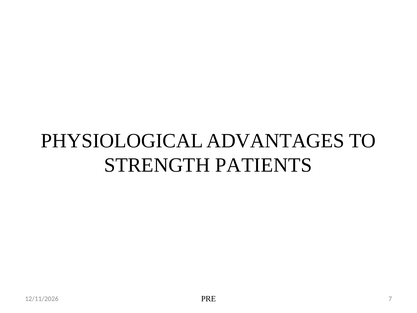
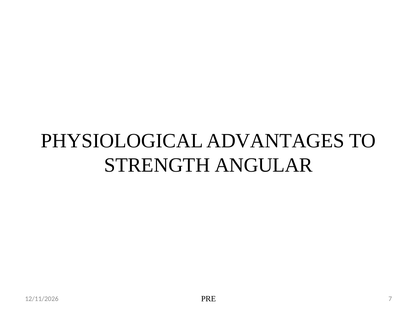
PATIENTS: PATIENTS -> ANGULAR
